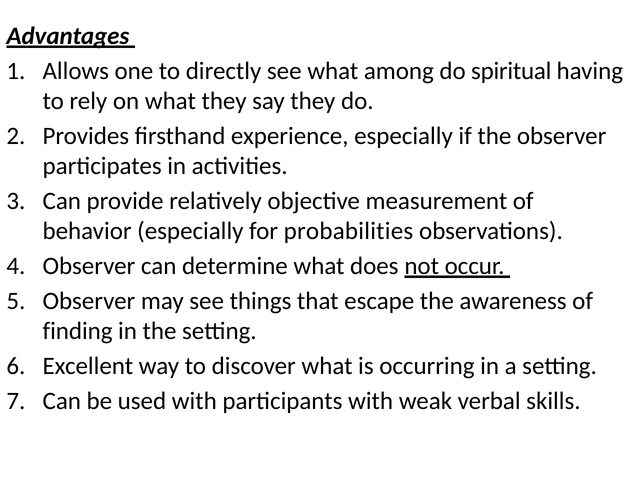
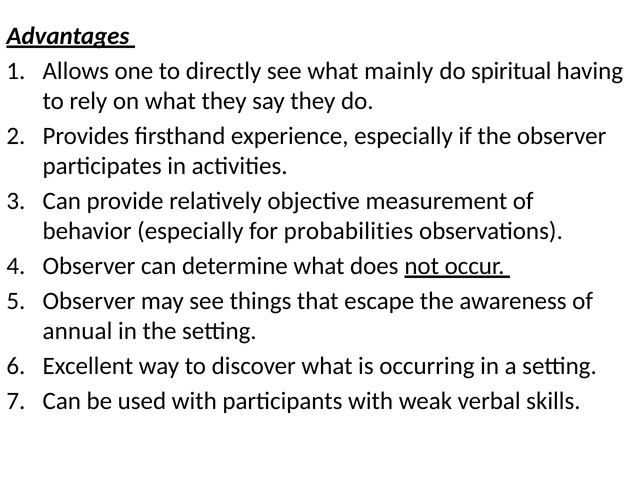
among: among -> mainly
finding: finding -> annual
